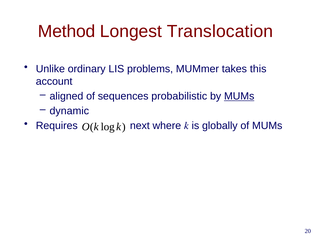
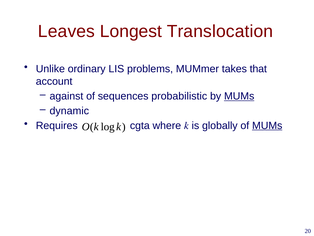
Method: Method -> Leaves
this: this -> that
aligned: aligned -> against
next: next -> cgta
MUMs at (267, 125) underline: none -> present
